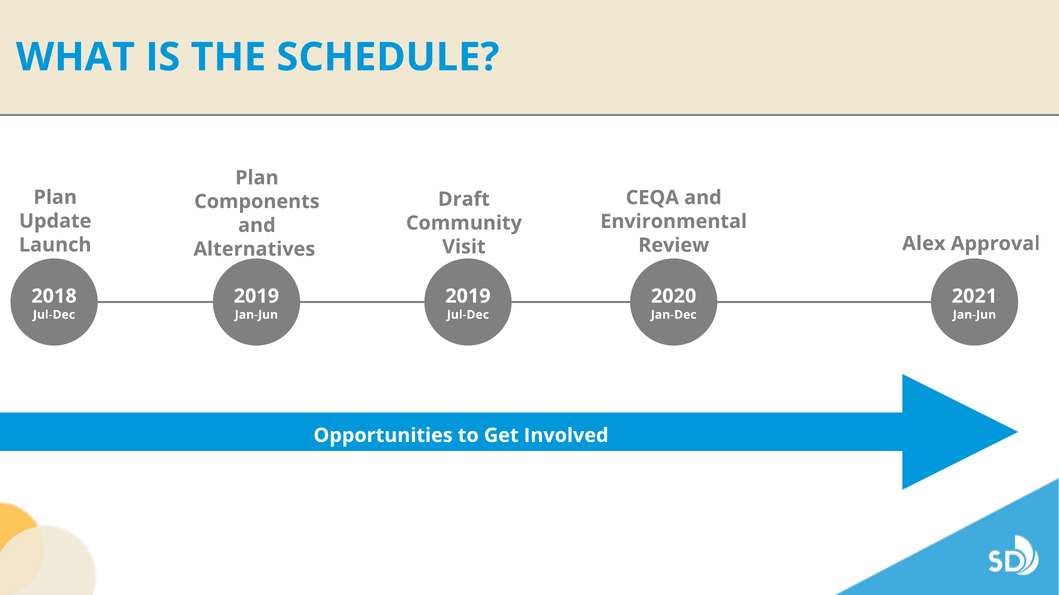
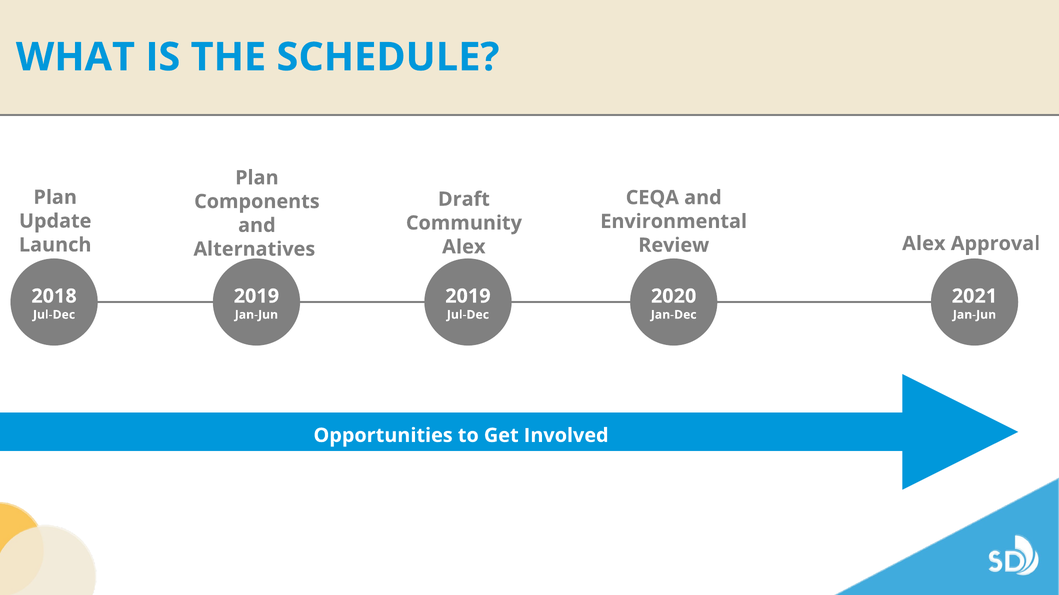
Visit at (464, 247): Visit -> Alex
